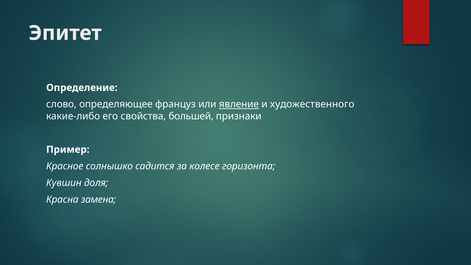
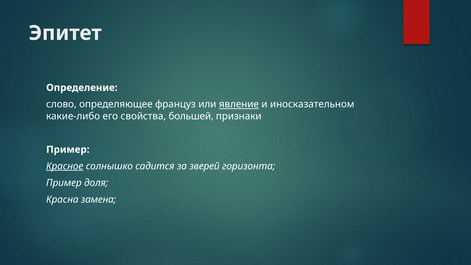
художественного: художественного -> иносказательном
Красное underline: none -> present
колесе: колесе -> зверей
Кувшин at (64, 183): Кувшин -> Пример
